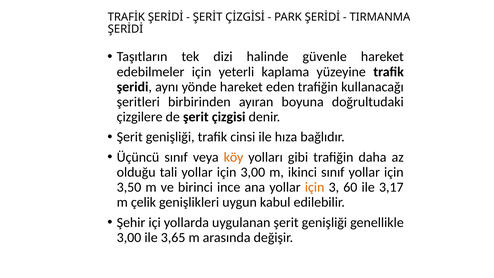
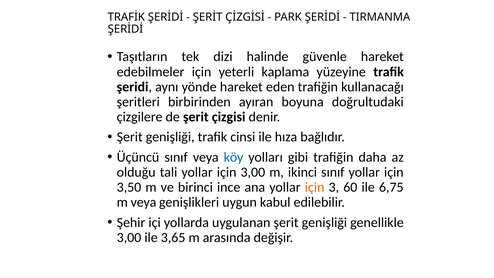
köy colour: orange -> blue
3,17: 3,17 -> 6,75
m çelik: çelik -> veya
